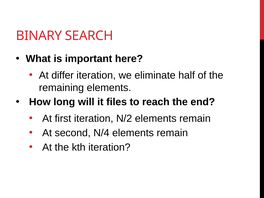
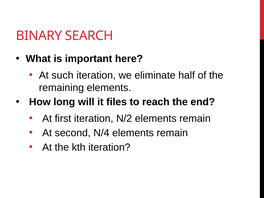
differ: differ -> such
